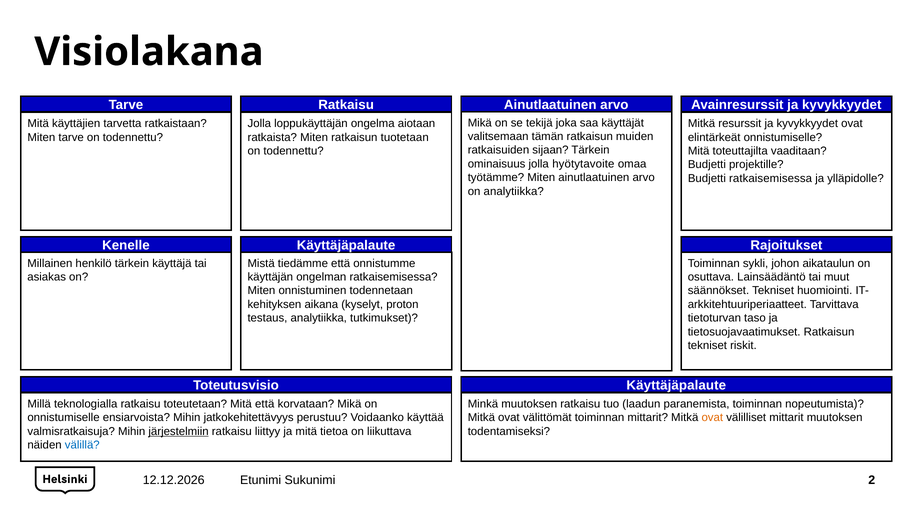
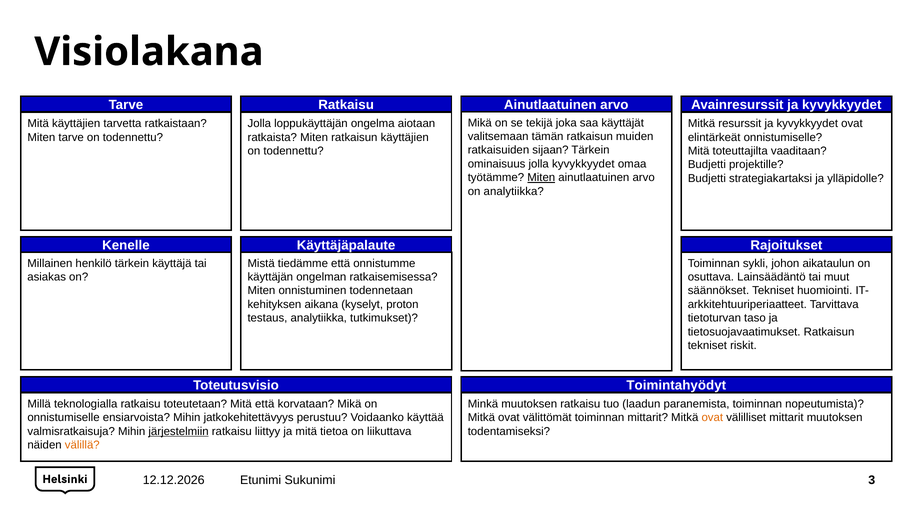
ratkaisun tuotetaan: tuotetaan -> käyttäjien
jolla hyötytavoite: hyötytavoite -> kyvykkyydet
Miten at (541, 178) underline: none -> present
Budjetti ratkaisemisessa: ratkaisemisessa -> strategiakartaksi
Toteutusvisio Käyttäjäpalaute: Käyttäjäpalaute -> Toimintahyödyt
välillä colour: blue -> orange
2: 2 -> 3
